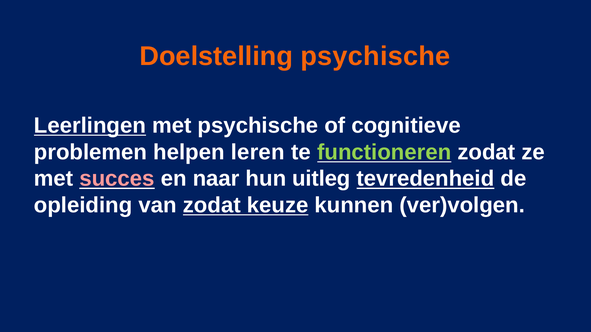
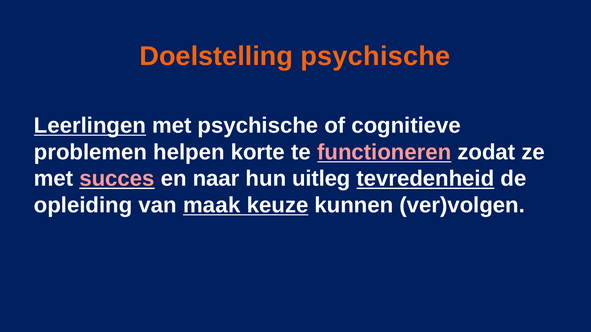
leren: leren -> korte
functioneren colour: light green -> pink
van zodat: zodat -> maak
